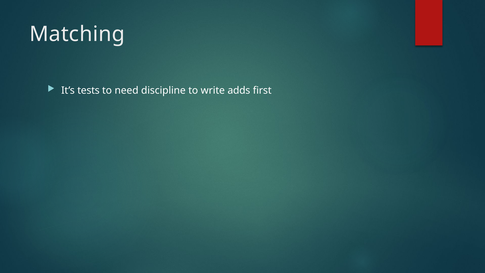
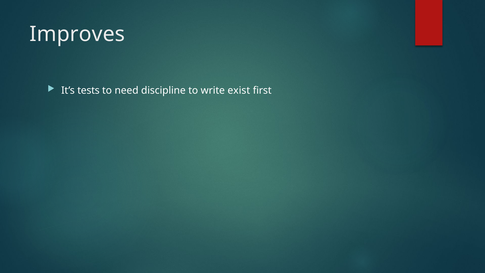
Matching: Matching -> Improves
adds: adds -> exist
